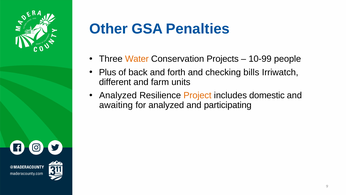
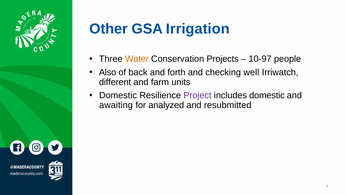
Penalties: Penalties -> Irrigation
10-99: 10-99 -> 10-97
Plus: Plus -> Also
bills: bills -> well
Analyzed at (118, 95): Analyzed -> Domestic
Project colour: orange -> purple
participating: participating -> resubmitted
